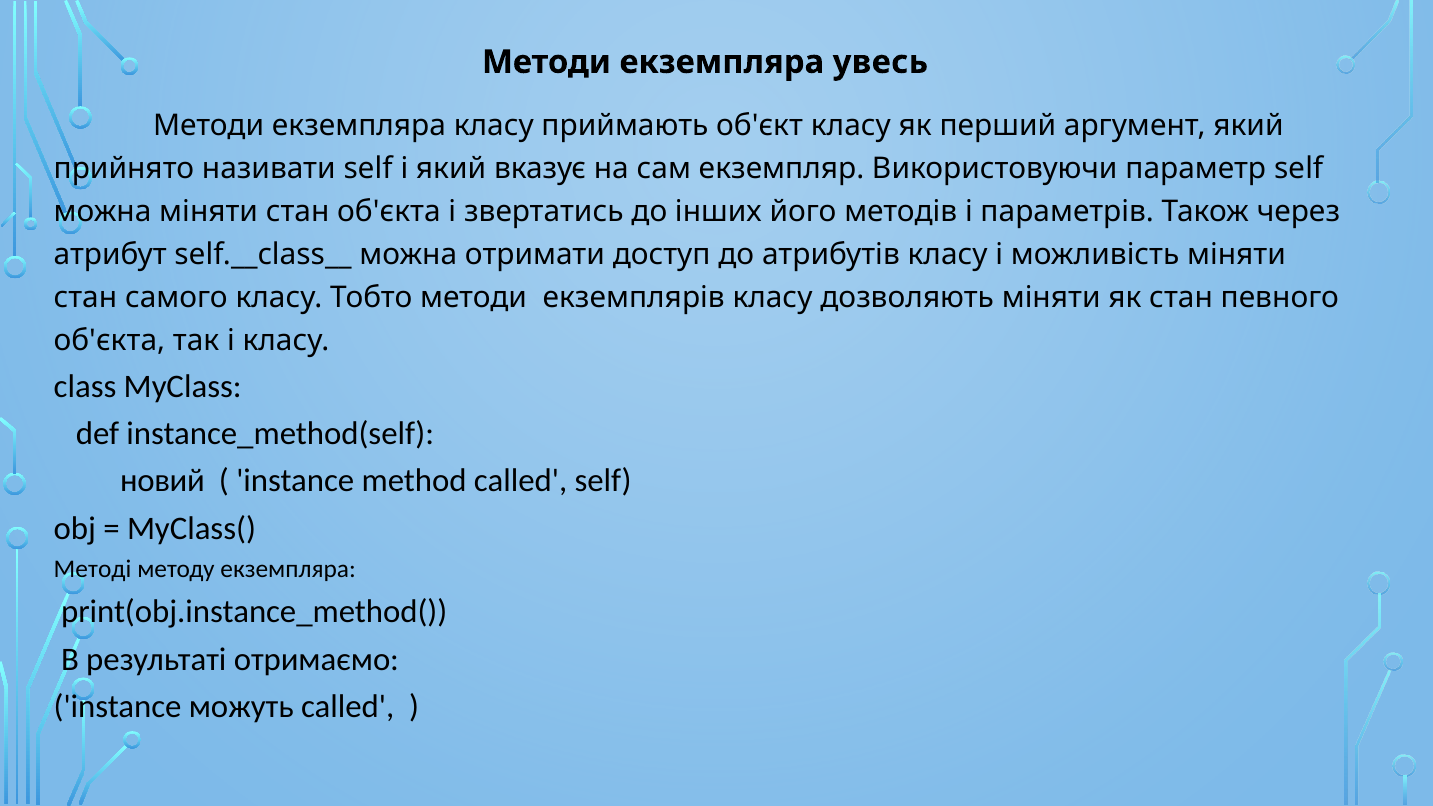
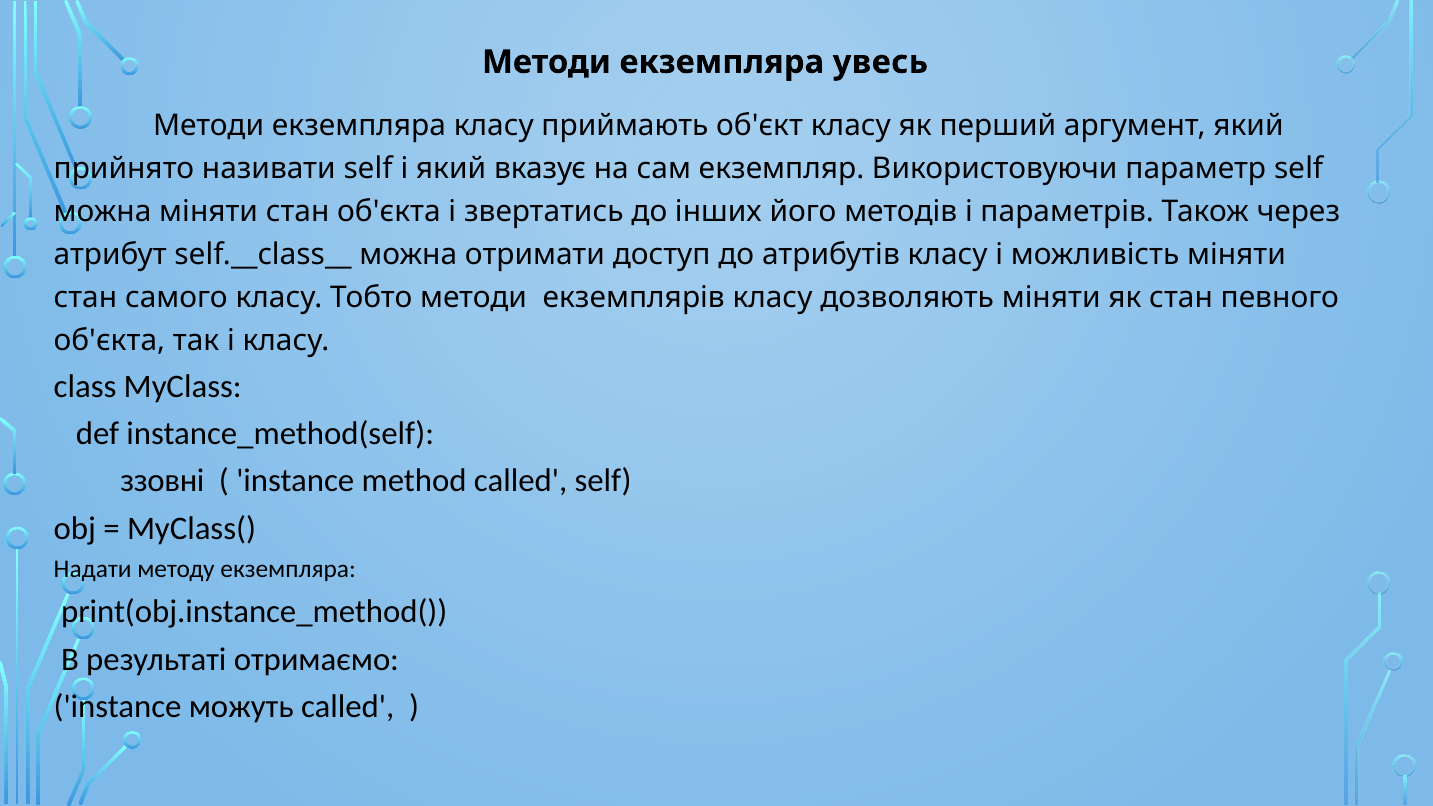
новий: новий -> ззовні
Методі: Методі -> Надати
